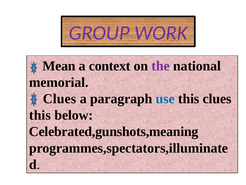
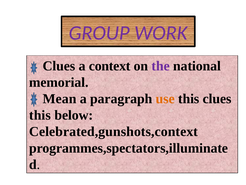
Mean at (59, 66): Mean -> Clues
Clues at (60, 99): Clues -> Mean
use colour: blue -> orange
Celebrated,gunshots,meaning: Celebrated,gunshots,meaning -> Celebrated,gunshots,context
